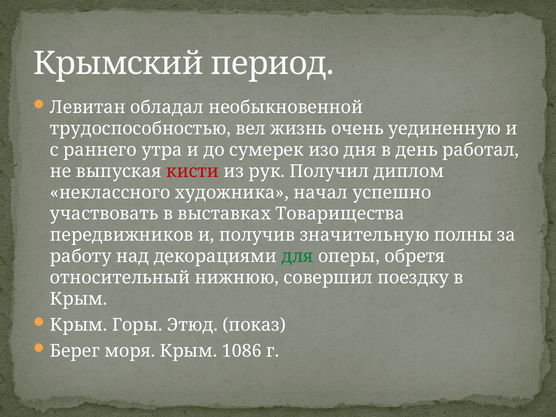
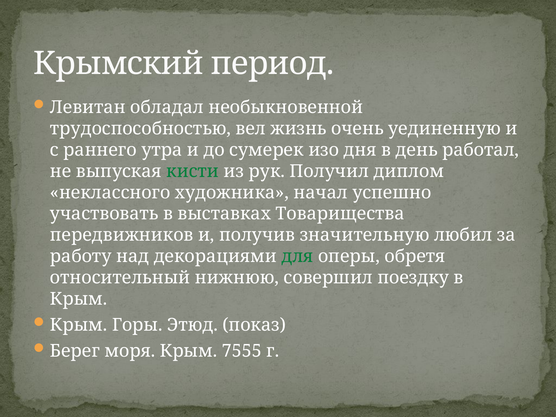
кисти colour: red -> green
полны: полны -> любил
1086: 1086 -> 7555
